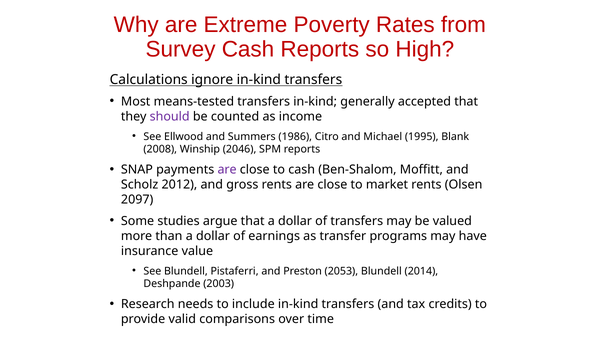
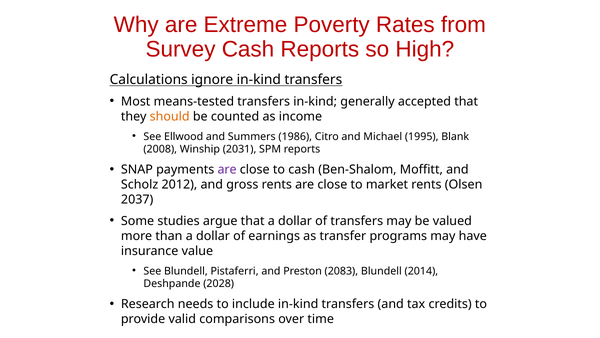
should colour: purple -> orange
2046: 2046 -> 2031
2097: 2097 -> 2037
2053: 2053 -> 2083
2003: 2003 -> 2028
